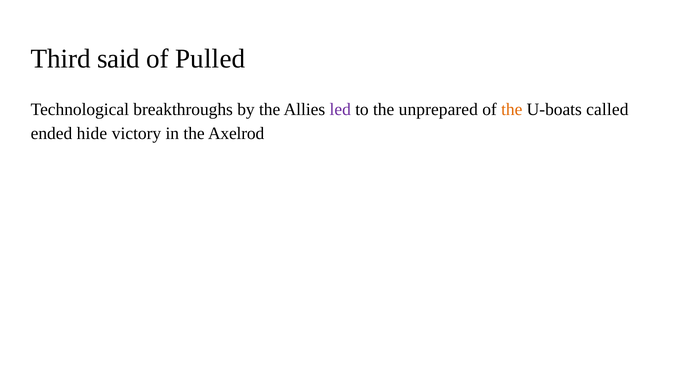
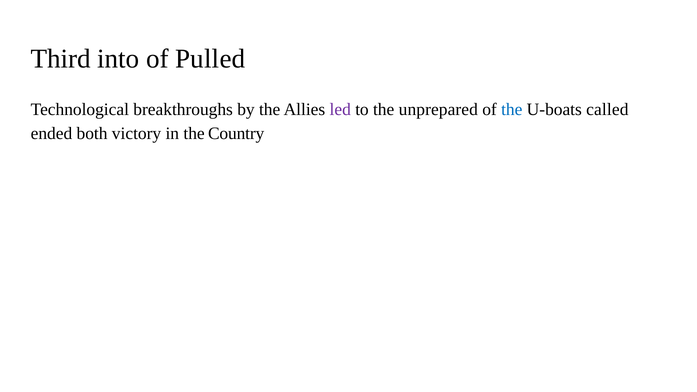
said: said -> into
the at (512, 110) colour: orange -> blue
hide: hide -> both
Axelrod: Axelrod -> Country
